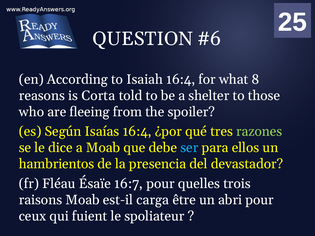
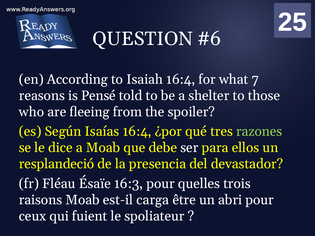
8: 8 -> 7
Corta: Corta -> Pensé
ser colour: light blue -> white
hambrientos: hambrientos -> resplandeció
16:7: 16:7 -> 16:3
